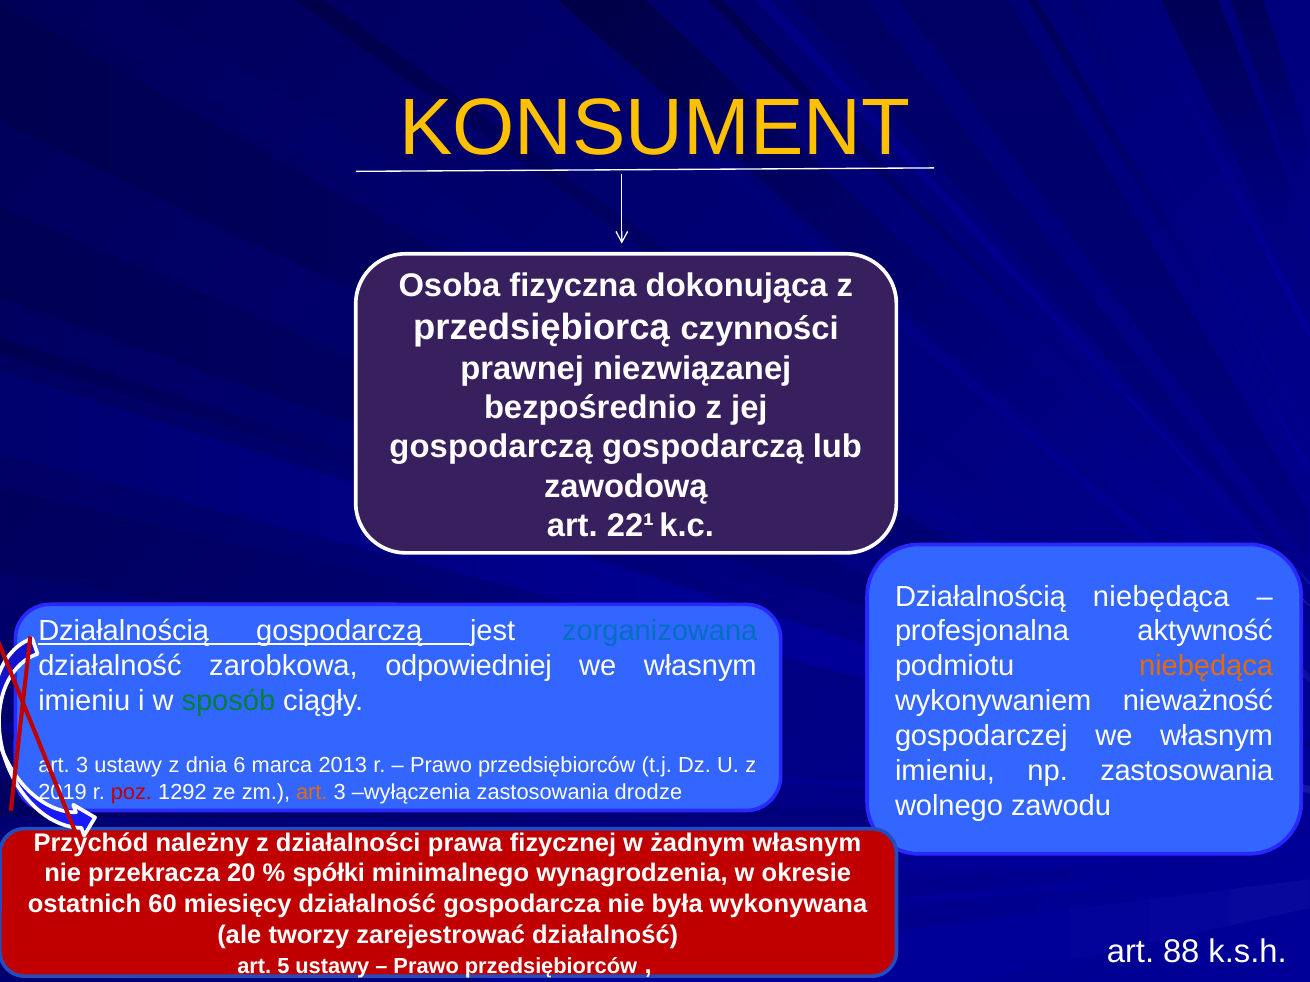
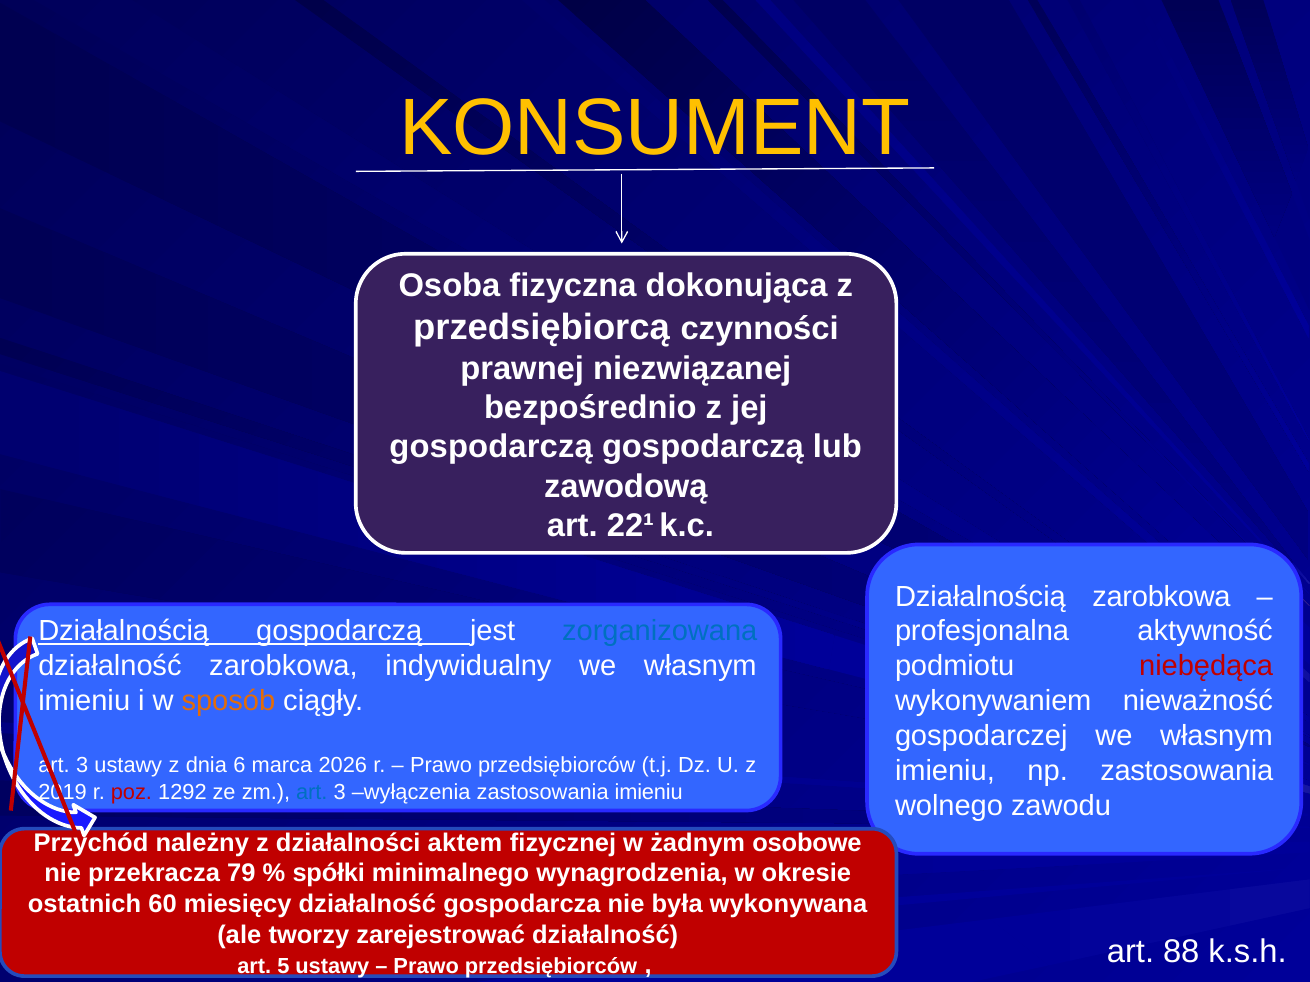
Działalnością niebędąca: niebędąca -> zarobkowa
odpowiedniej: odpowiedniej -> indywidualny
niebędąca at (1206, 667) colour: orange -> red
sposób colour: green -> orange
2013: 2013 -> 2026
art at (312, 792) colour: orange -> blue
zastosowania drodze: drodze -> imieniu
prawa: prawa -> aktem
żadnym własnym: własnym -> osobowe
20: 20 -> 79
